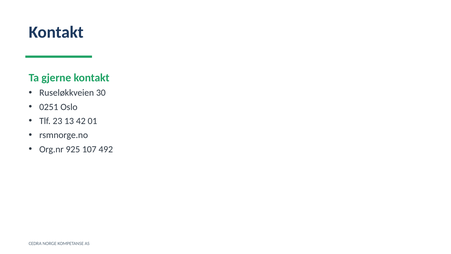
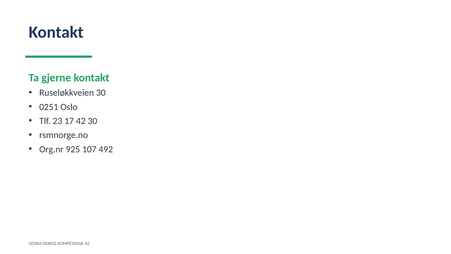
13: 13 -> 17
42 01: 01 -> 30
